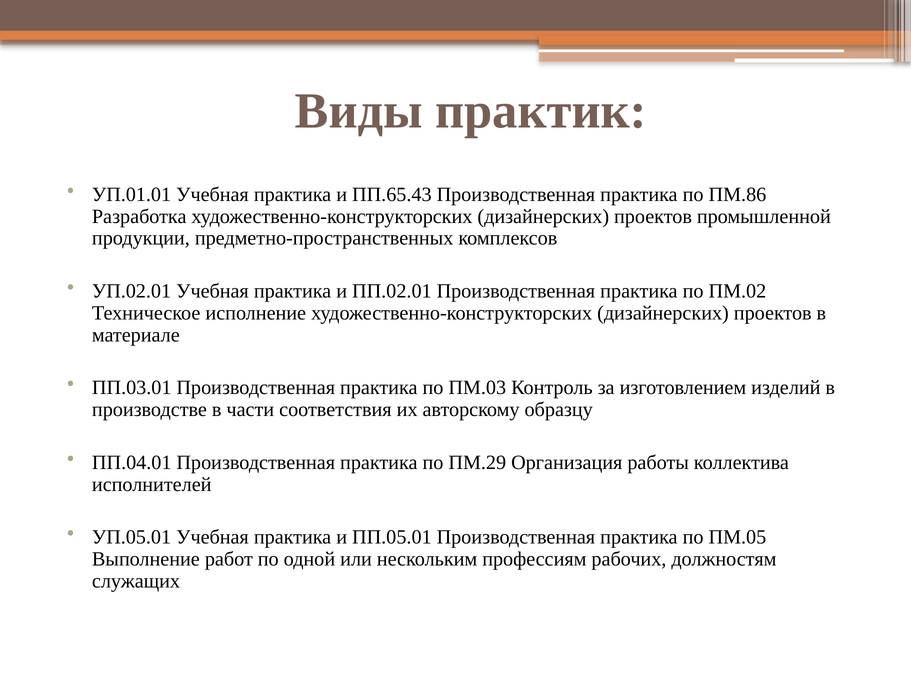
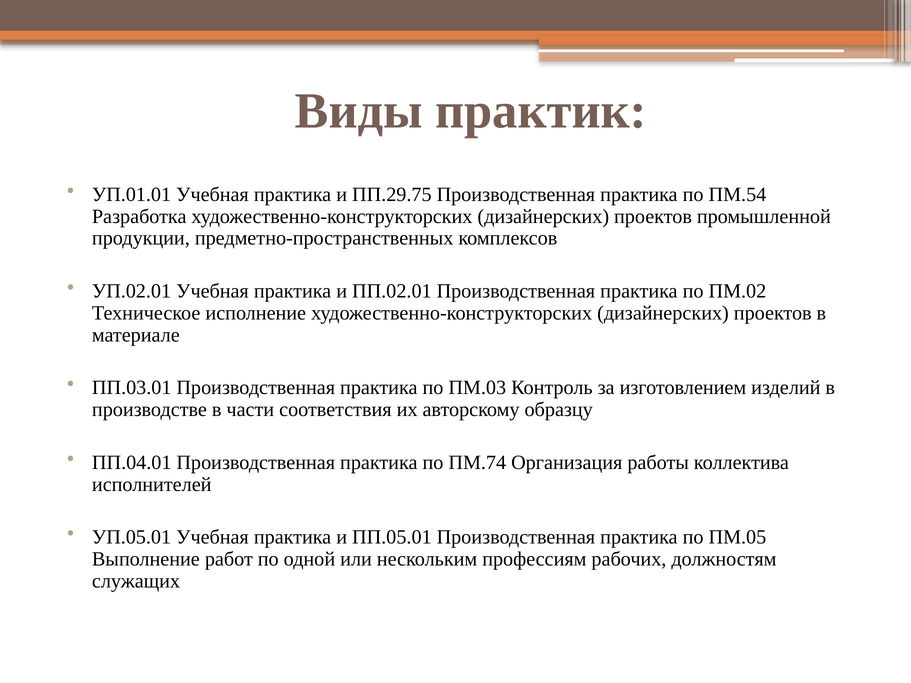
ПП.65.43: ПП.65.43 -> ПП.29.75
ПМ.86: ПМ.86 -> ПМ.54
ПМ.29: ПМ.29 -> ПМ.74
